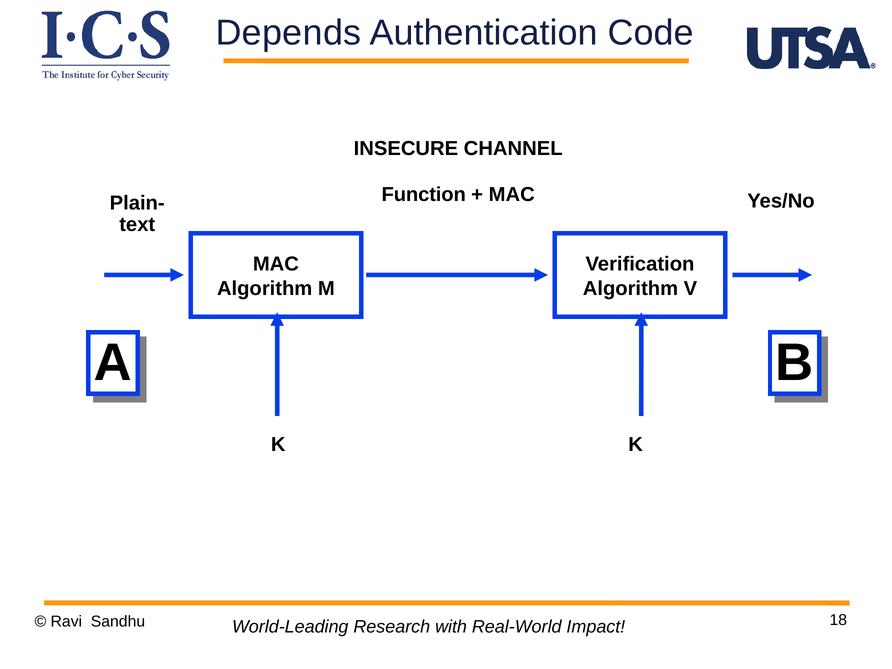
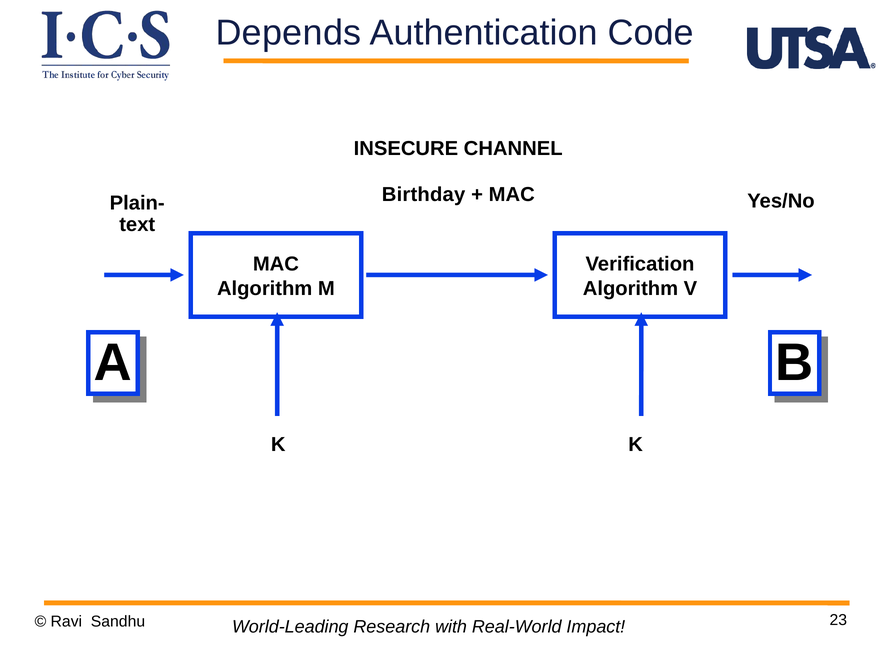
Function: Function -> Birthday
18: 18 -> 23
